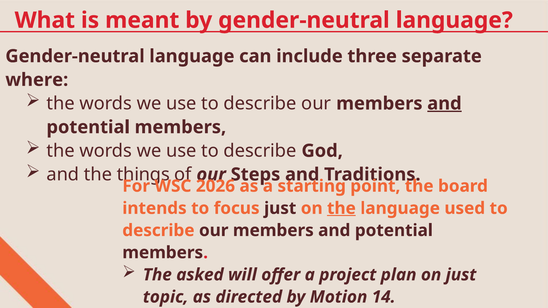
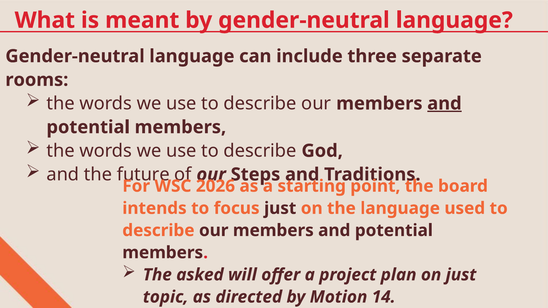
where: where -> rooms
things: things -> future
the at (341, 208) underline: present -> none
